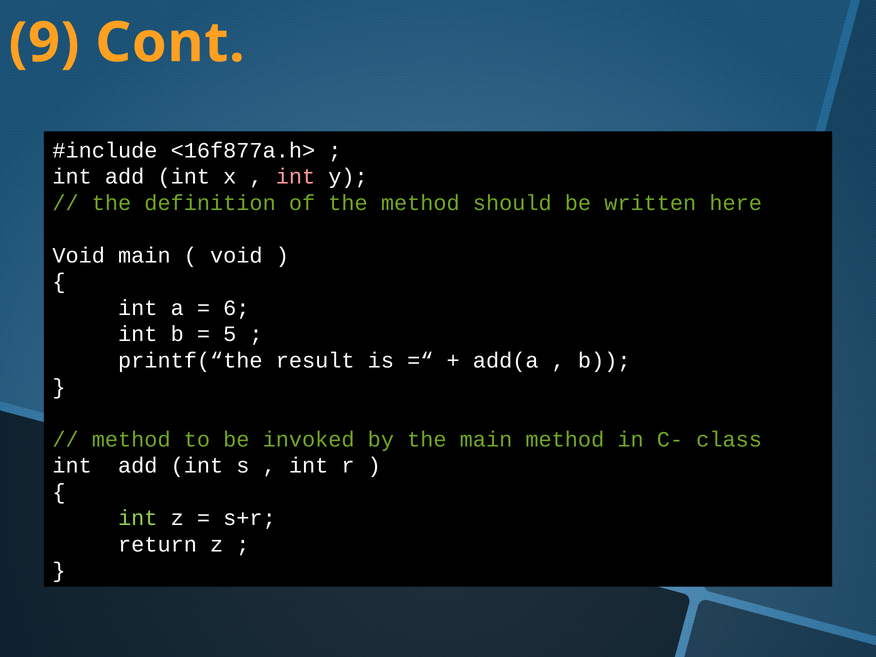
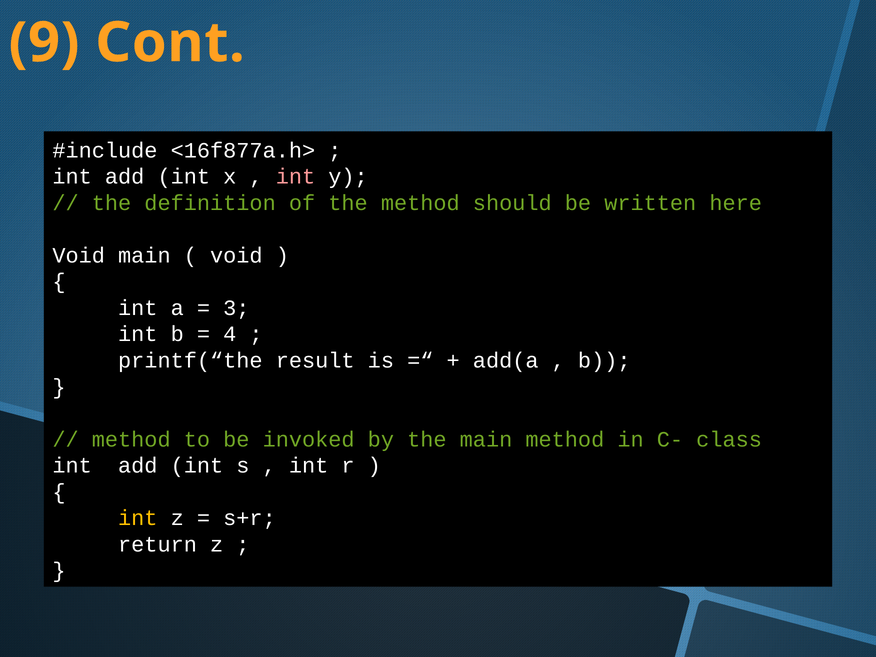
6: 6 -> 3
5: 5 -> 4
int at (138, 518) colour: light green -> yellow
